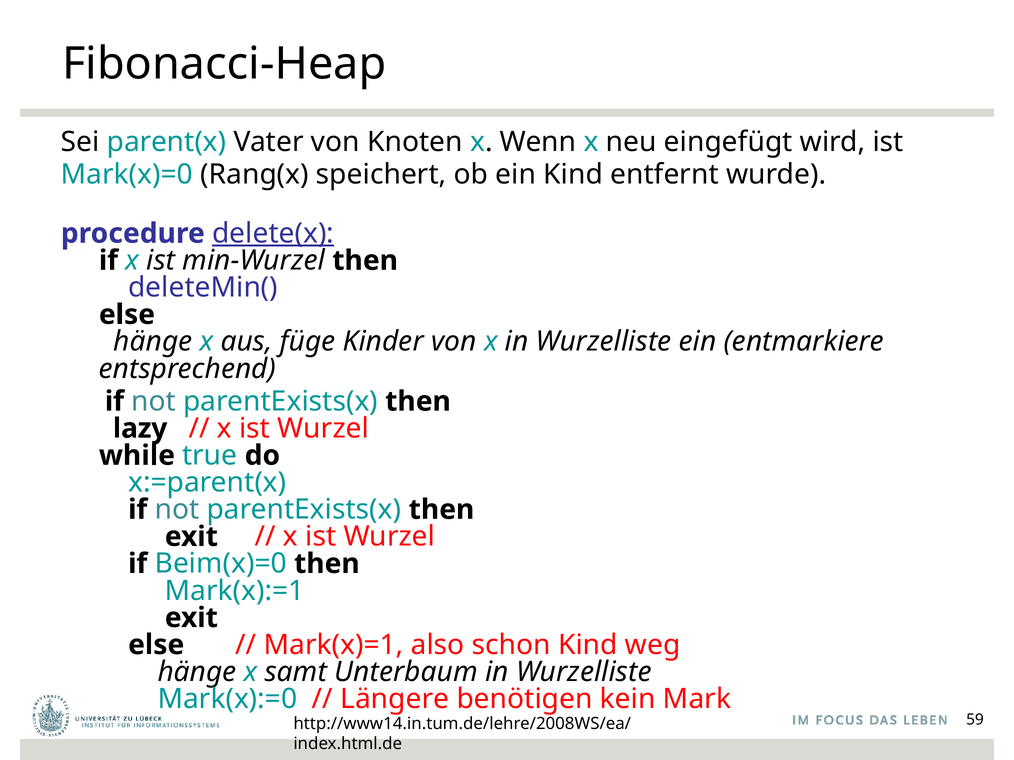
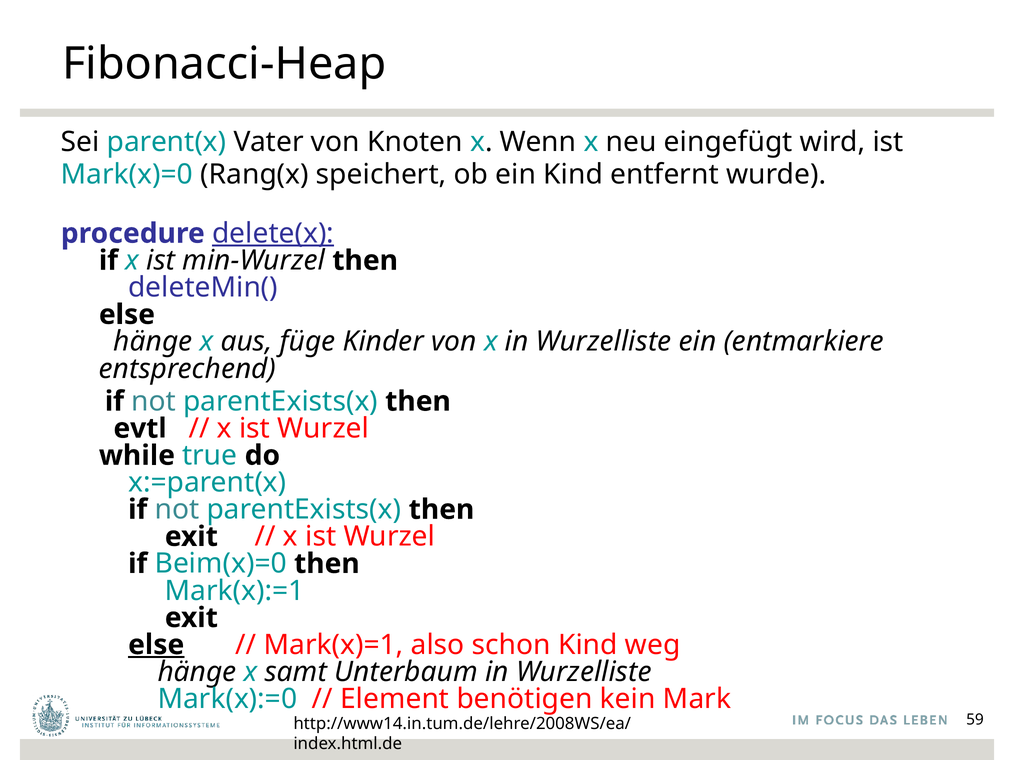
lazy: lazy -> evtl
else at (156, 645) underline: none -> present
Längere: Längere -> Element
